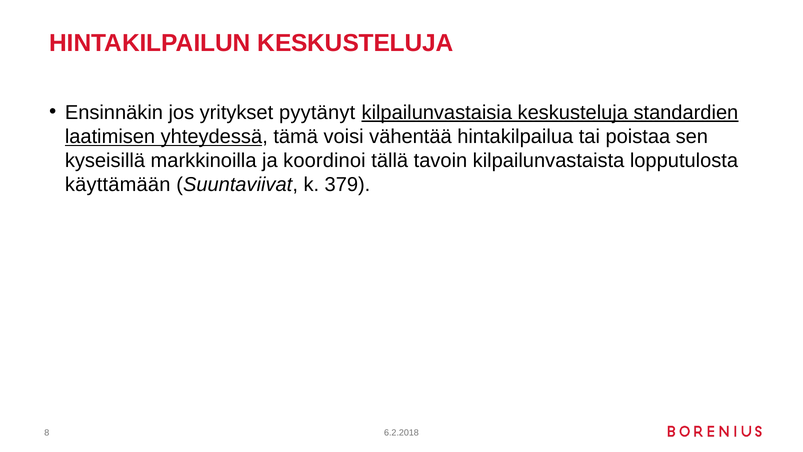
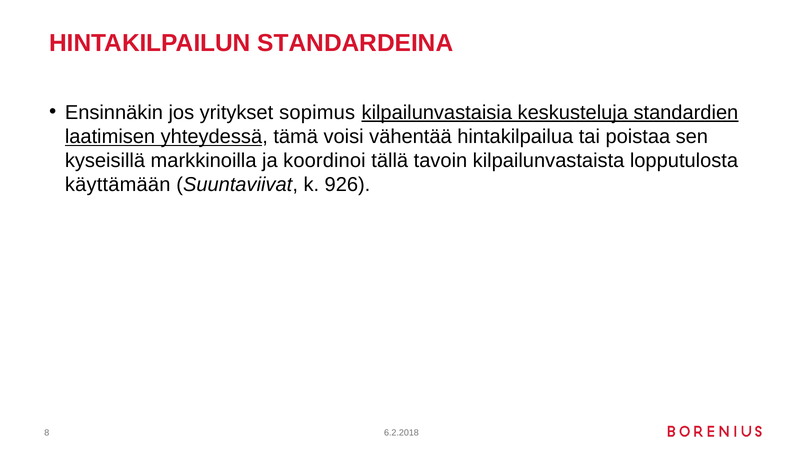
HINTAKILPAILUN KESKUSTELUJA: KESKUSTELUJA -> STANDARDEINA
pyytänyt: pyytänyt -> sopimus
379: 379 -> 926
